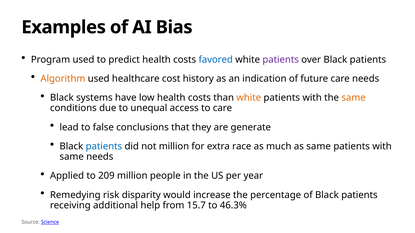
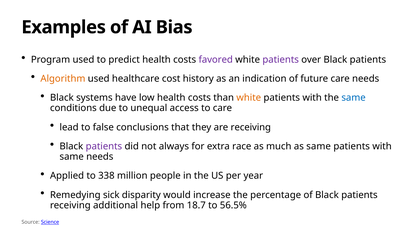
favored colour: blue -> purple
same at (354, 98) colour: orange -> blue
are generate: generate -> receiving
patients at (104, 147) colour: blue -> purple
not million: million -> always
209: 209 -> 338
risk: risk -> sick
15.7: 15.7 -> 18.7
46.3%: 46.3% -> 56.5%
